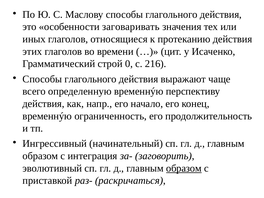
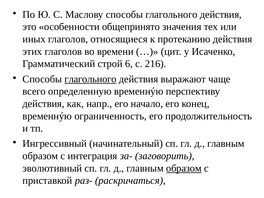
заговаривать: заговаривать -> общепринято
0: 0 -> 6
глагольного at (90, 79) underline: none -> present
